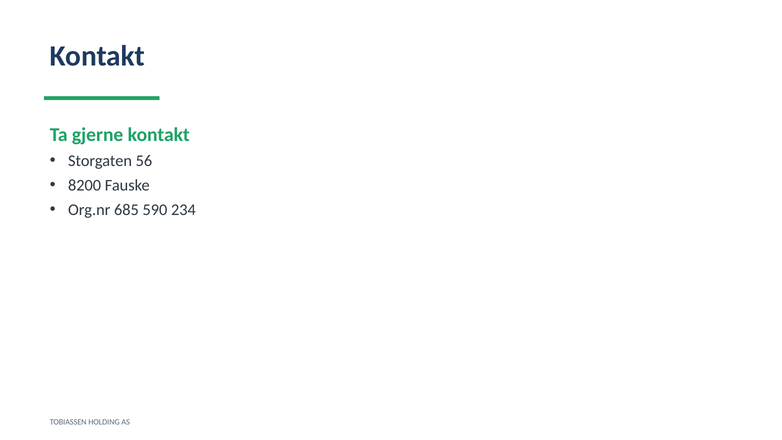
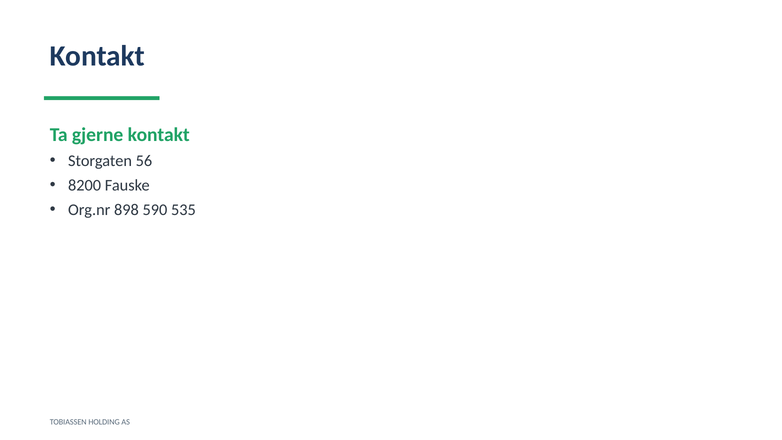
685: 685 -> 898
234: 234 -> 535
